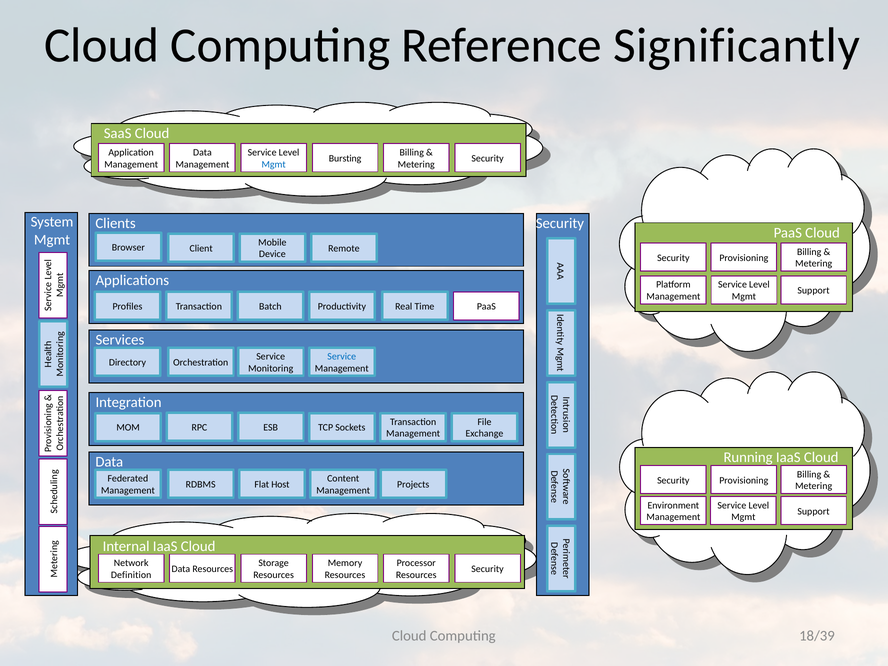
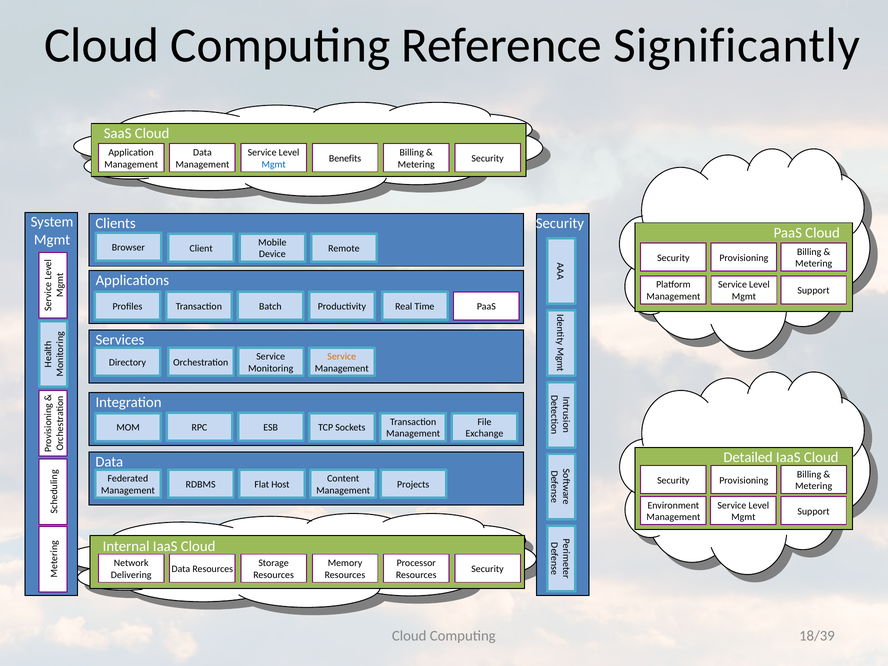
Bursting: Bursting -> Benefits
Service at (342, 357) colour: blue -> orange
Running: Running -> Detailed
Definition: Definition -> Delivering
